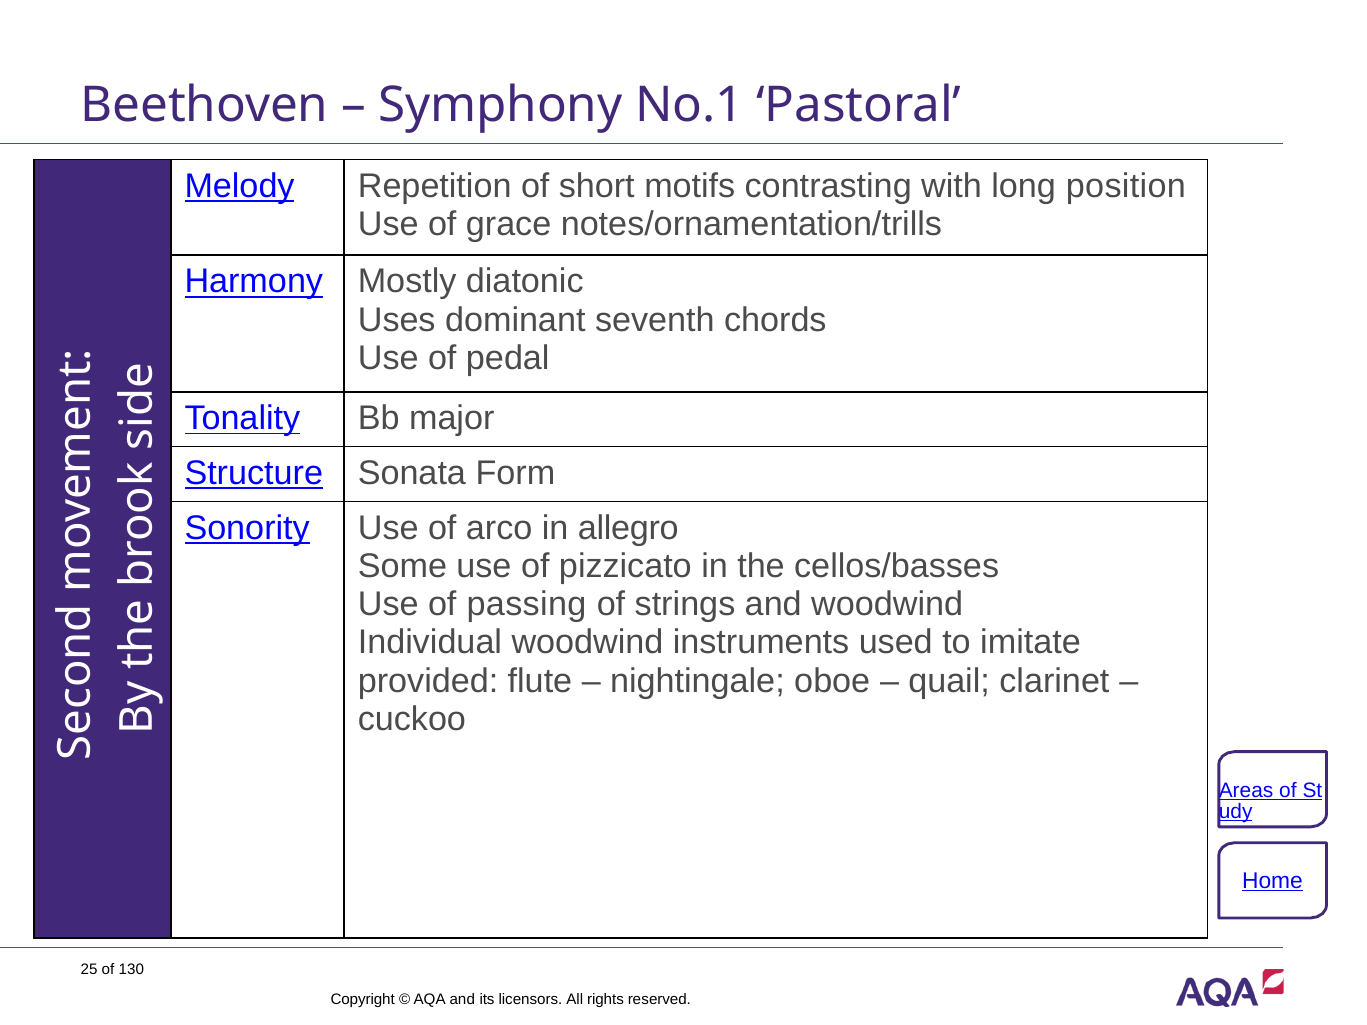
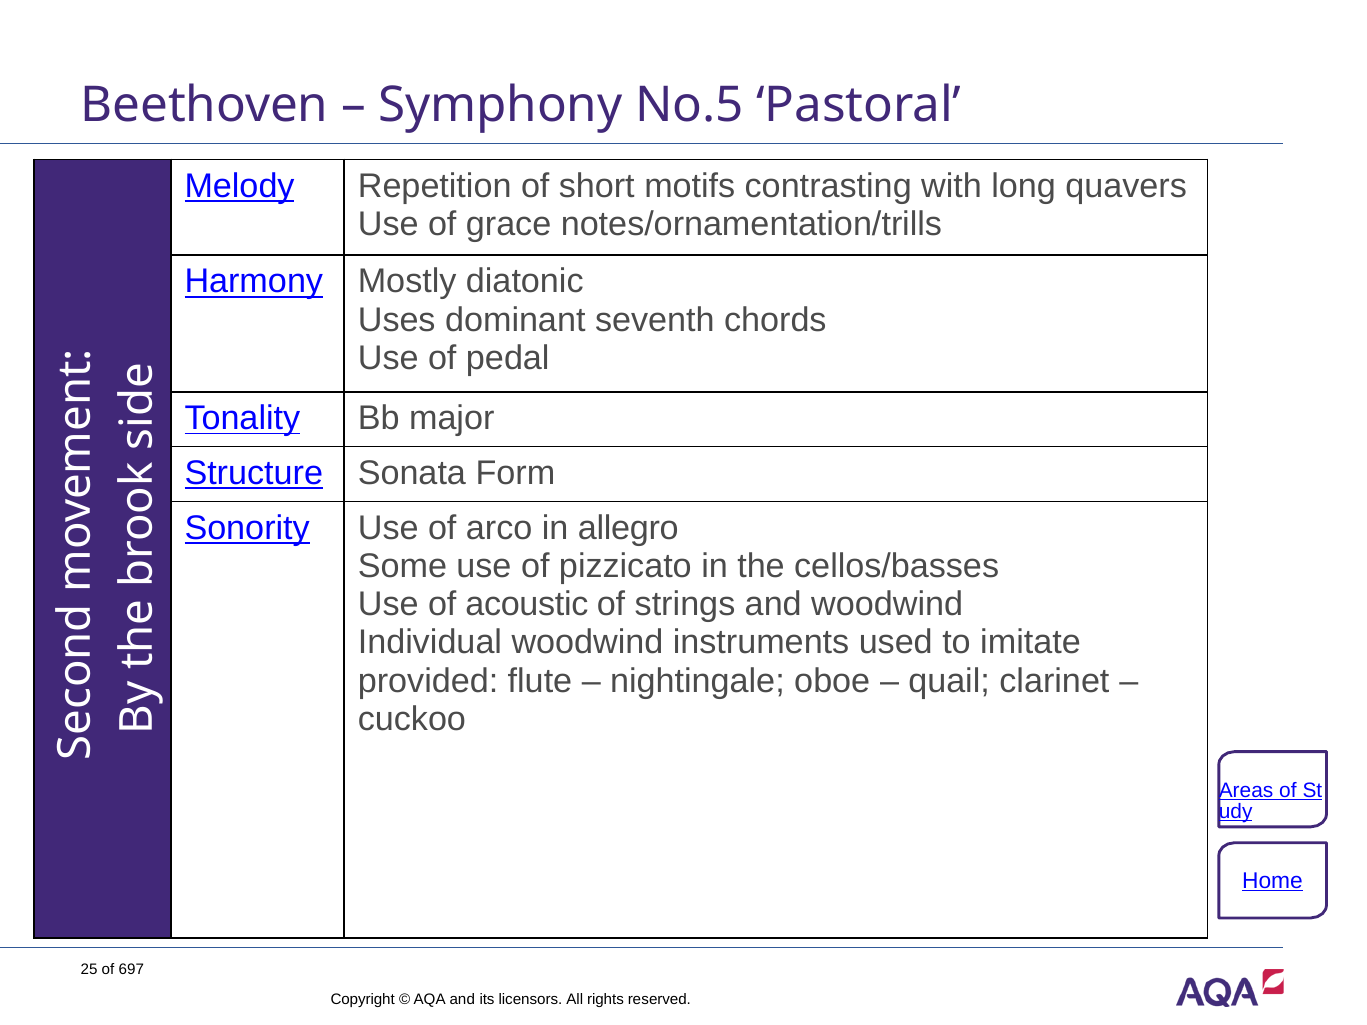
No.1: No.1 -> No.5
position: position -> quavers
passing: passing -> acoustic
130: 130 -> 697
